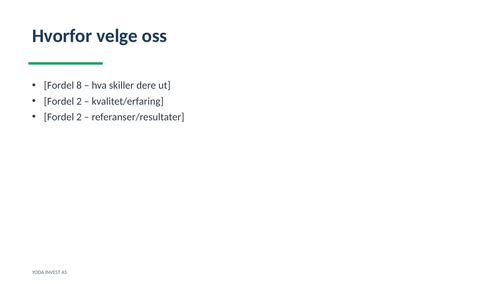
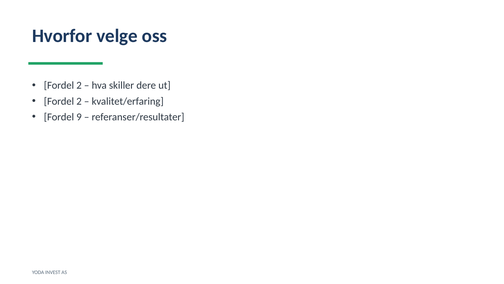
8 at (79, 85): 8 -> 2
2 at (79, 117): 2 -> 9
